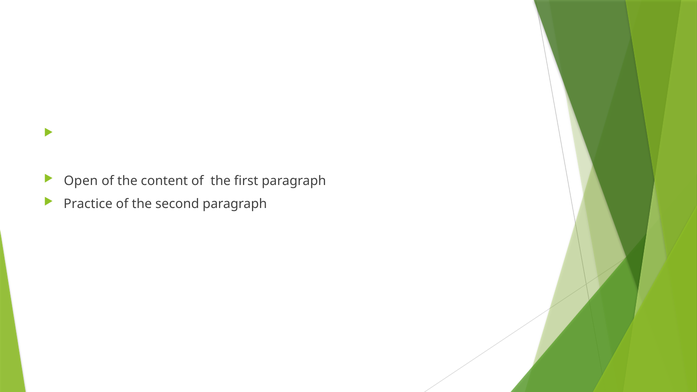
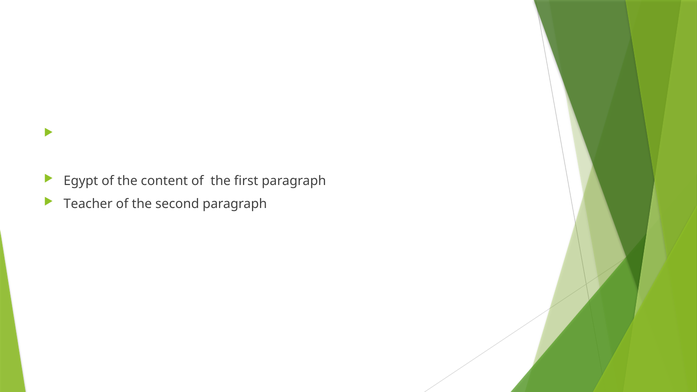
Open: Open -> Egypt
Practice: Practice -> Teacher
